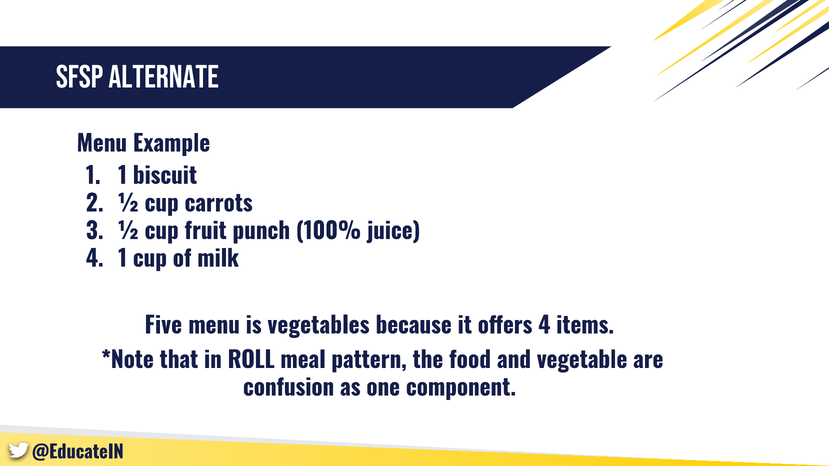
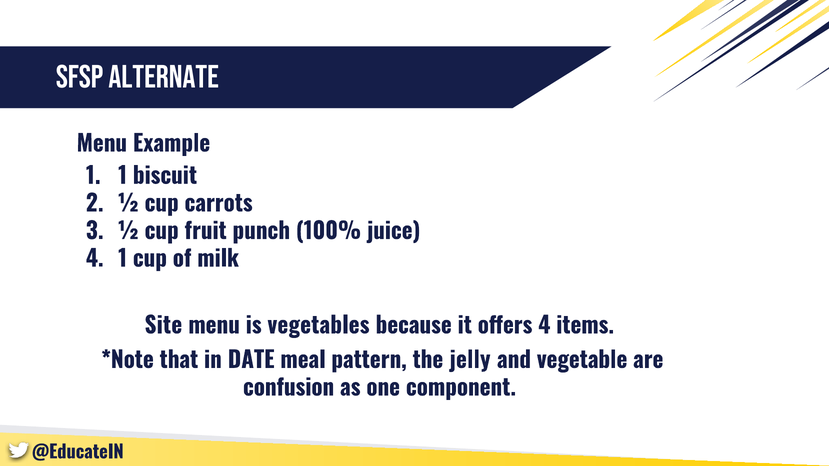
Five: Five -> Site
ROLL: ROLL -> DATE
food: food -> jelly
